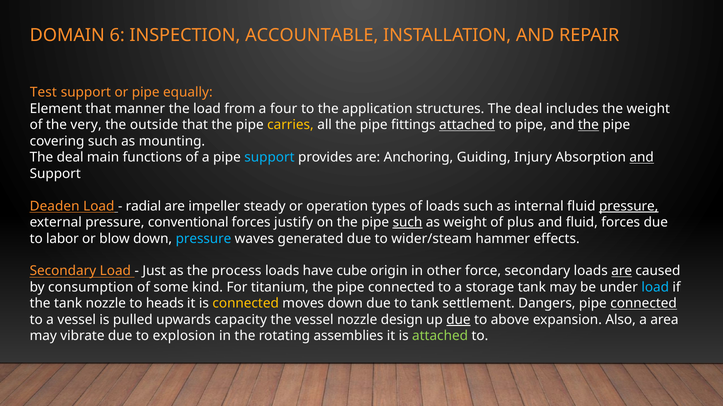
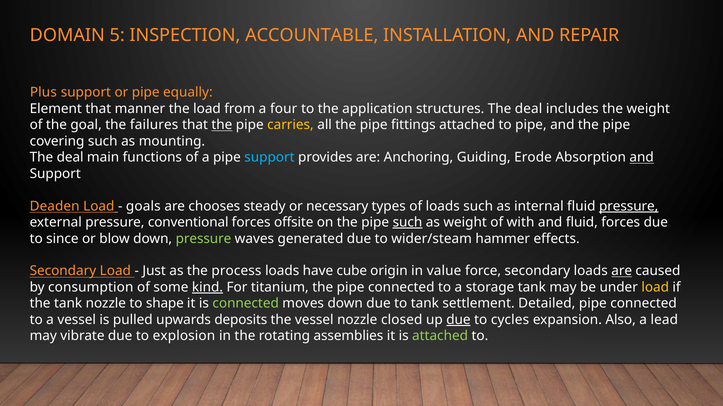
6: 6 -> 5
Test: Test -> Plus
very: very -> goal
outside: outside -> failures
the at (222, 125) underline: none -> present
attached at (467, 125) underline: present -> none
the at (588, 125) underline: present -> none
Injury: Injury -> Erode
radial: radial -> goals
impeller: impeller -> chooses
operation: operation -> necessary
justify: justify -> offsite
plus: plus -> with
labor: labor -> since
pressure at (203, 239) colour: light blue -> light green
other: other -> value
kind underline: none -> present
load at (655, 288) colour: light blue -> yellow
heads: heads -> shape
connected at (246, 304) colour: yellow -> light green
Dangers: Dangers -> Detailed
connected at (644, 304) underline: present -> none
capacity: capacity -> deposits
design: design -> closed
above: above -> cycles
area: area -> lead
